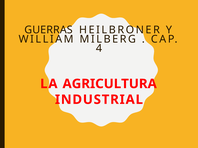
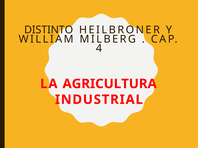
GUERRAS: GUERRAS -> DISTINTO
